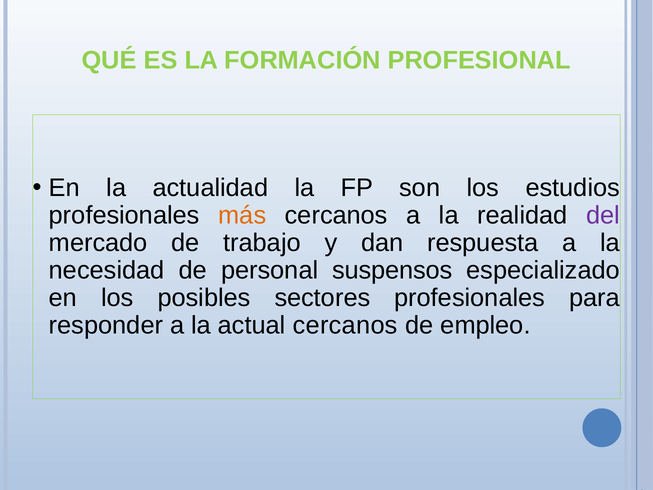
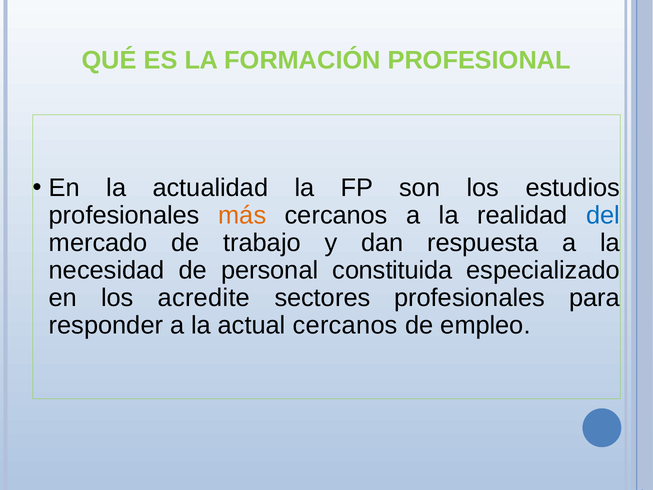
del colour: purple -> blue
suspensos: suspensos -> constituida
posibles: posibles -> acredite
